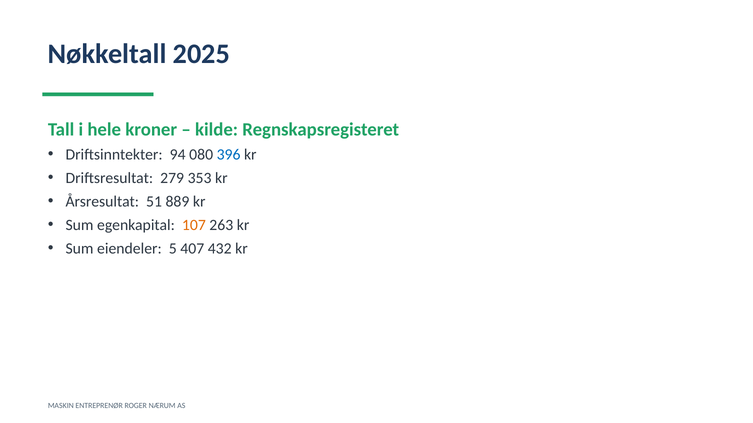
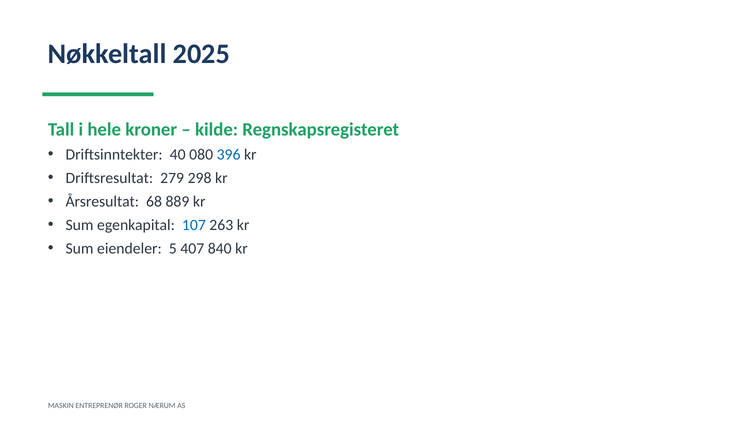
94: 94 -> 40
353: 353 -> 298
51: 51 -> 68
107 colour: orange -> blue
432: 432 -> 840
